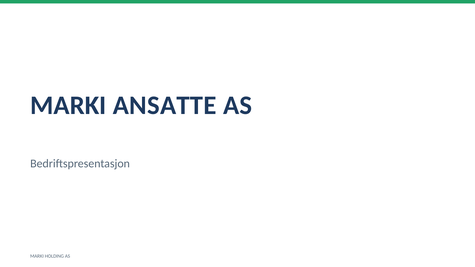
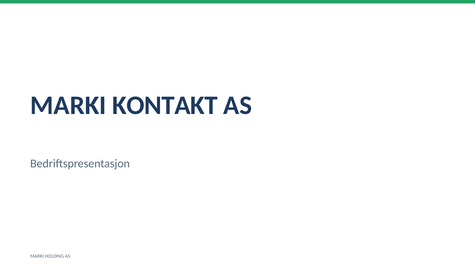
ANSATTE: ANSATTE -> KONTAKT
